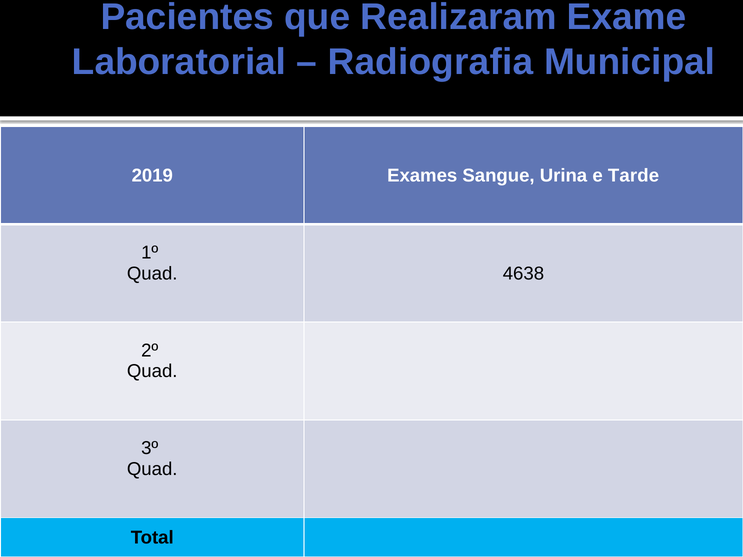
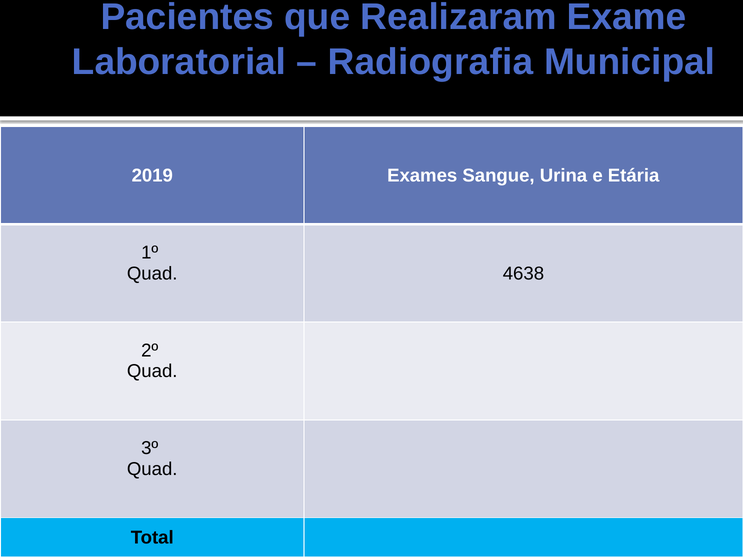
Tarde: Tarde -> Etária
